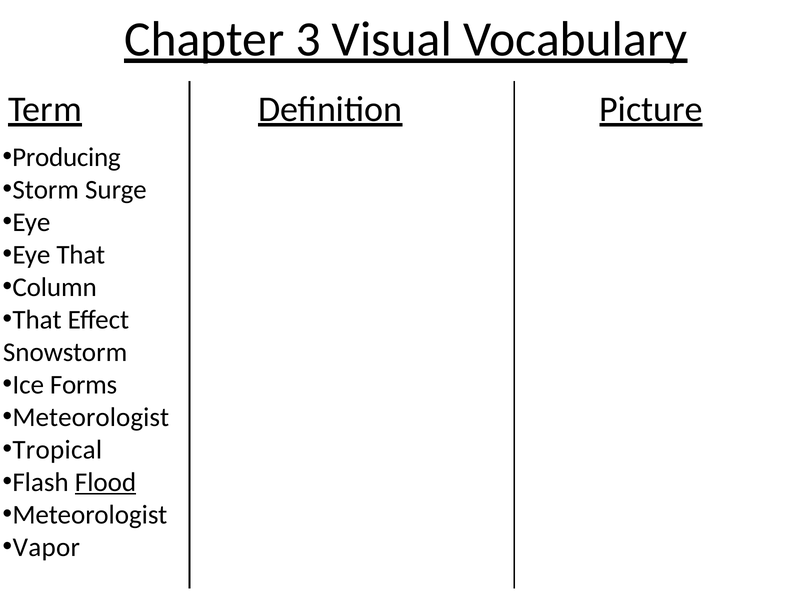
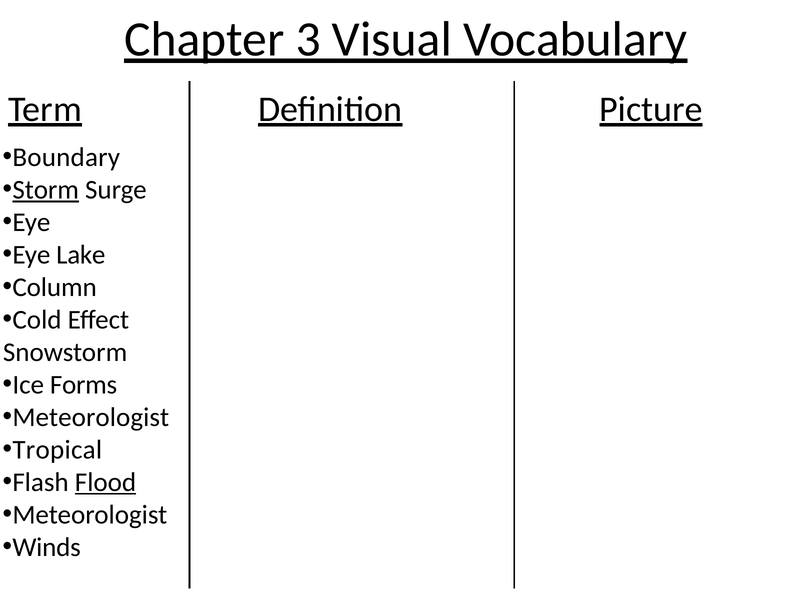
Producing: Producing -> Boundary
Storm underline: none -> present
Eye That: That -> Lake
That at (37, 320): That -> Cold
Vapor: Vapor -> Winds
